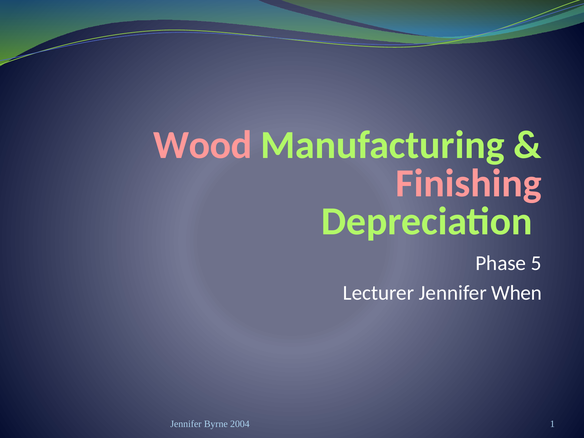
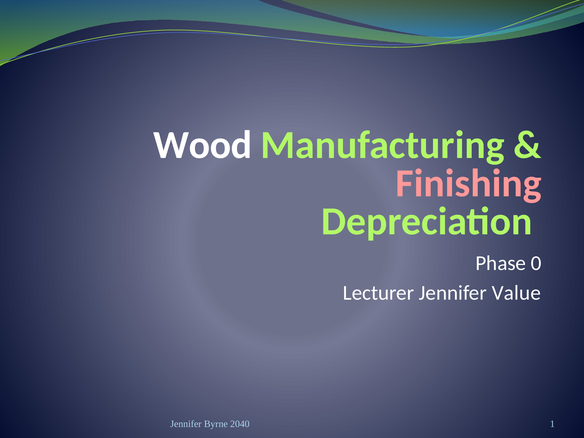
Wood colour: pink -> white
5: 5 -> 0
When: When -> Value
2004: 2004 -> 2040
